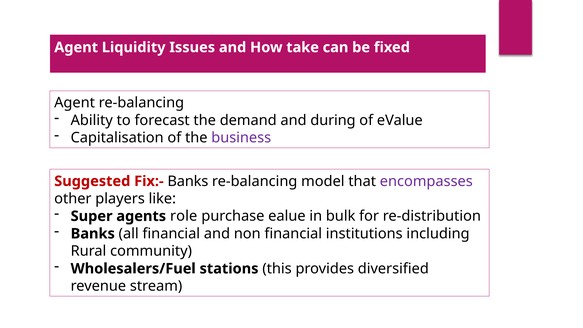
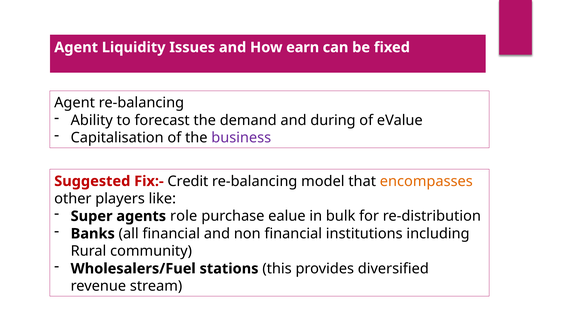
take: take -> earn
Fix:- Banks: Banks -> Credit
encompasses colour: purple -> orange
